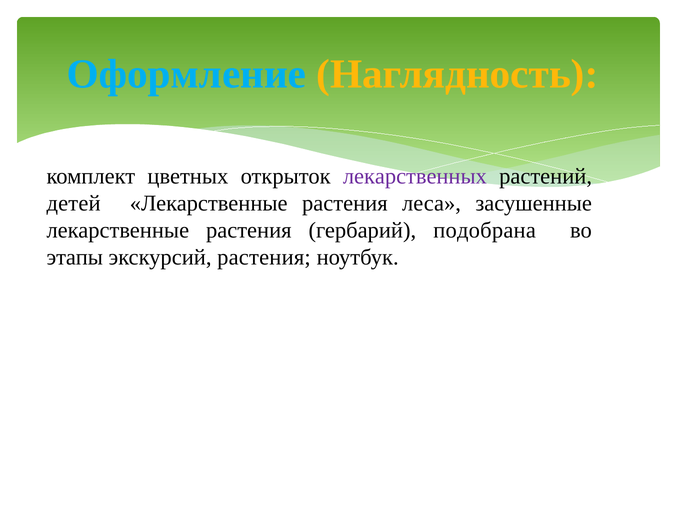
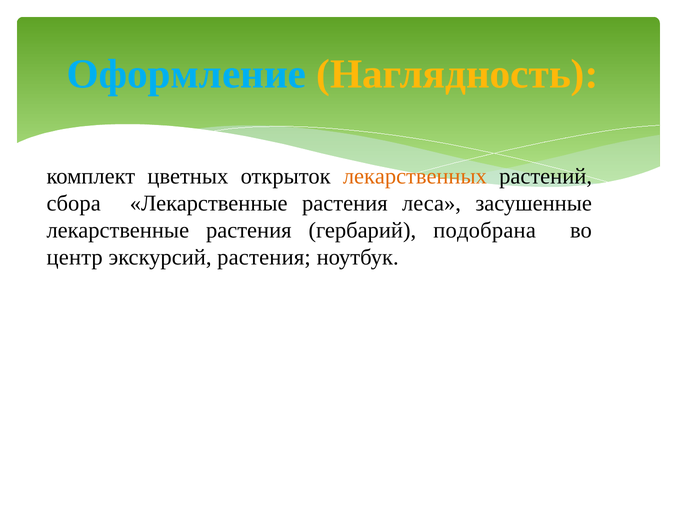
лекарственных colour: purple -> orange
детей: детей -> сбора
этапы: этапы -> центр
